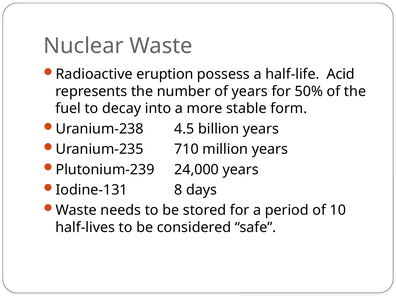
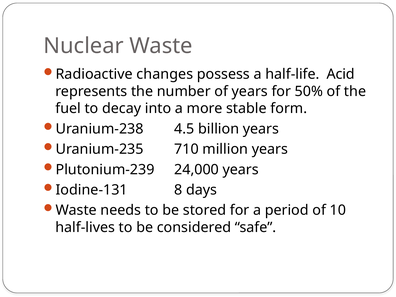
eruption: eruption -> changes
